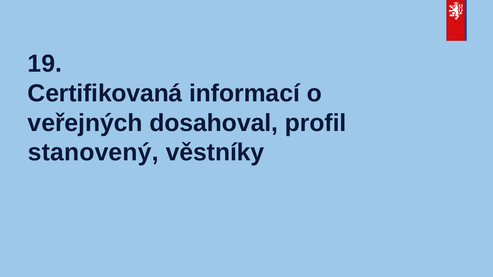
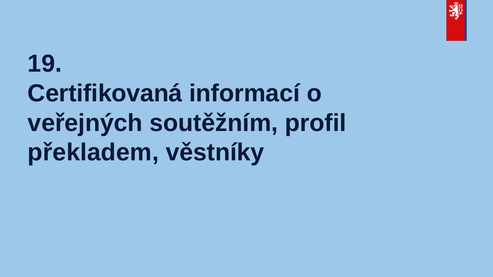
dosahoval: dosahoval -> soutěžním
stanovený: stanovený -> překladem
